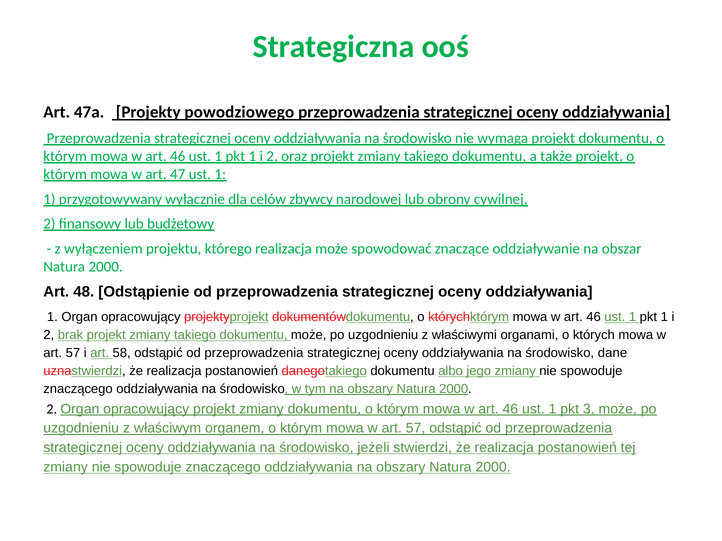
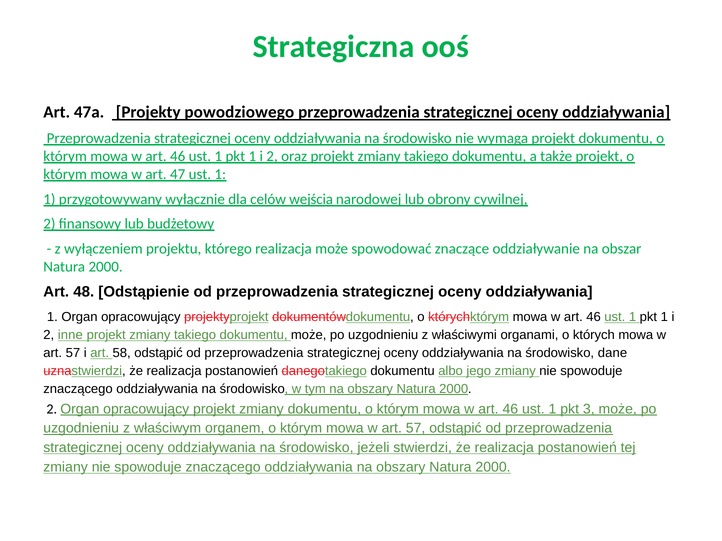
zbywcy: zbywcy -> wejścia
brak: brak -> inne
